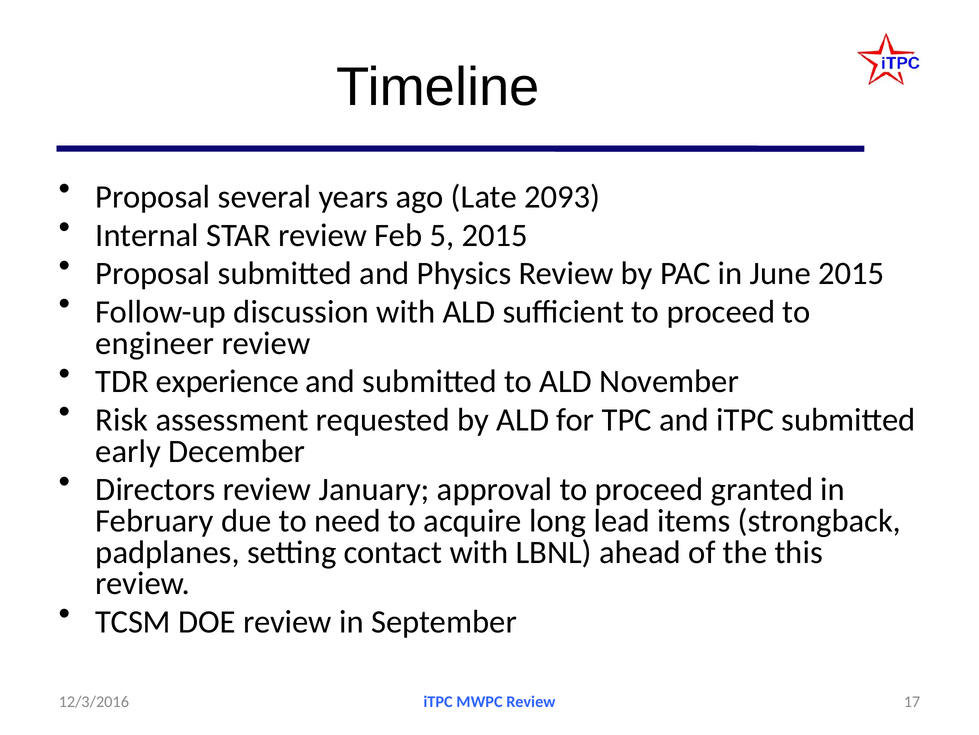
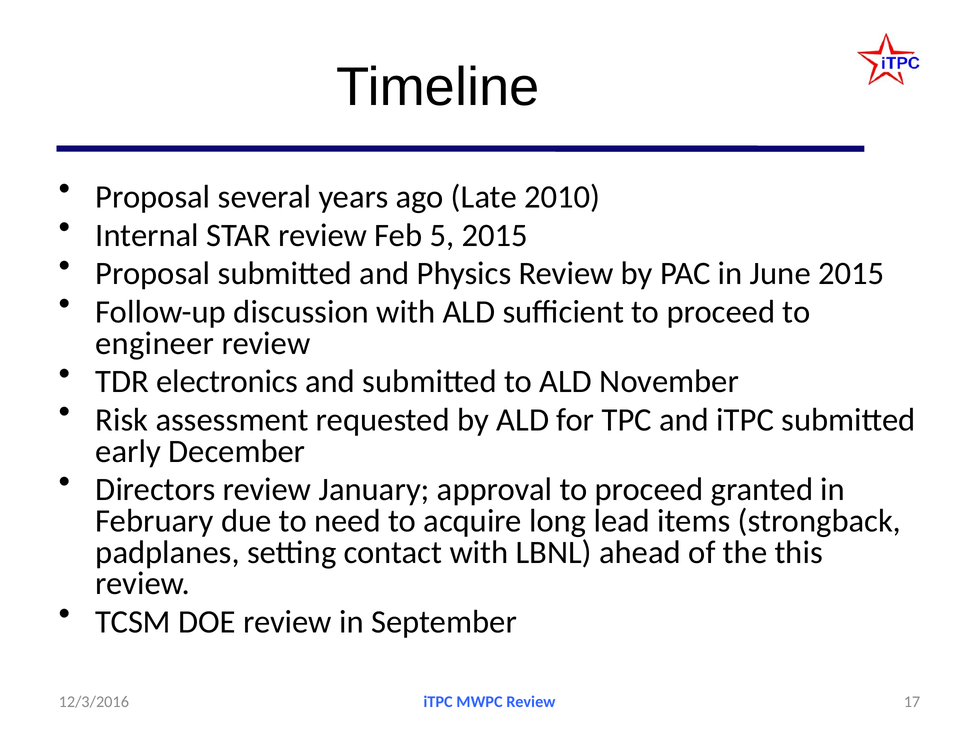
2093: 2093 -> 2010
experience: experience -> electronics
